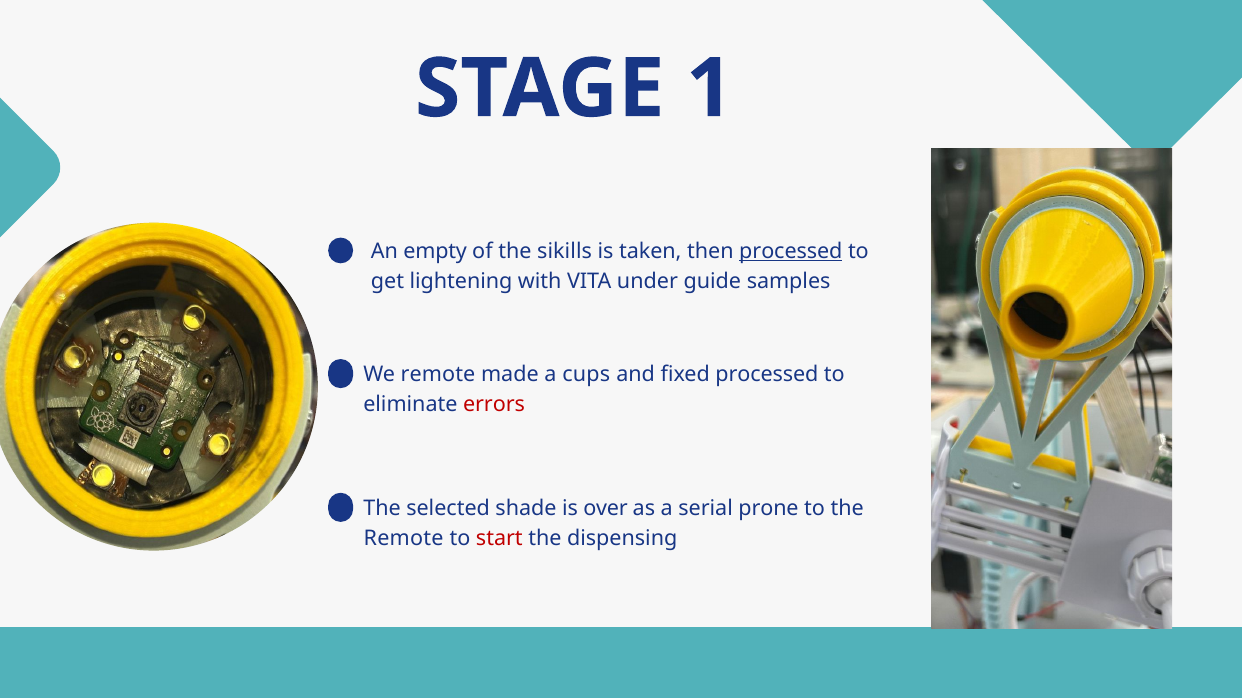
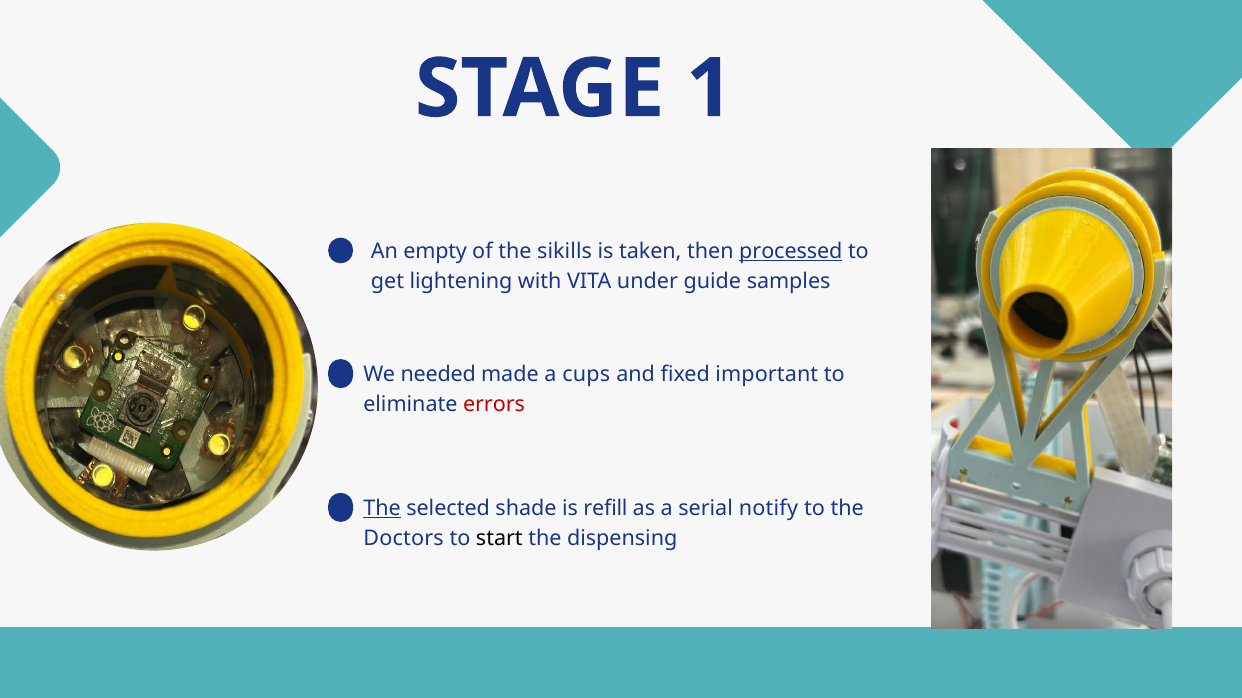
We remote: remote -> needed
fixed processed: processed -> important
The at (382, 509) underline: none -> present
over: over -> refill
prone: prone -> notify
Remote at (404, 539): Remote -> Doctors
start colour: red -> black
